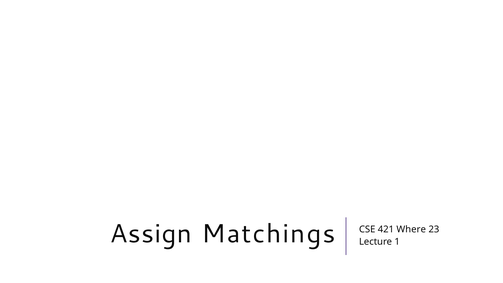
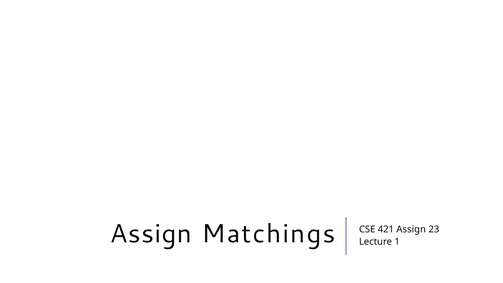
421 Where: Where -> Assign
